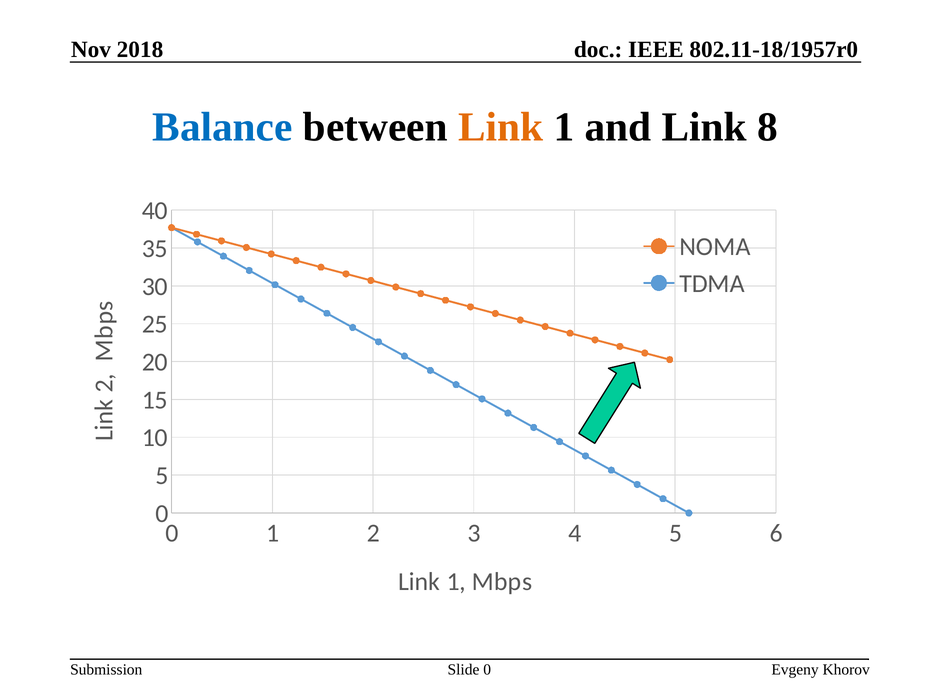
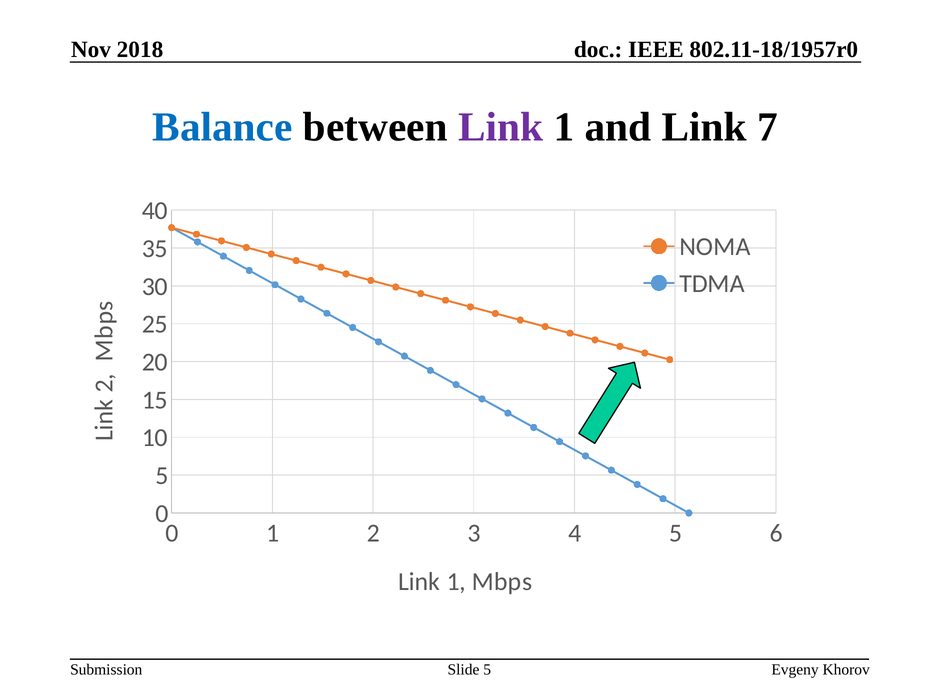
Link at (501, 127) colour: orange -> purple
8: 8 -> 7
Slide 0: 0 -> 5
